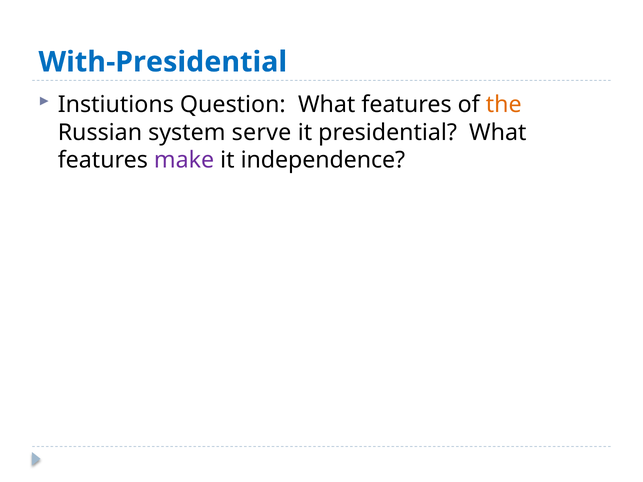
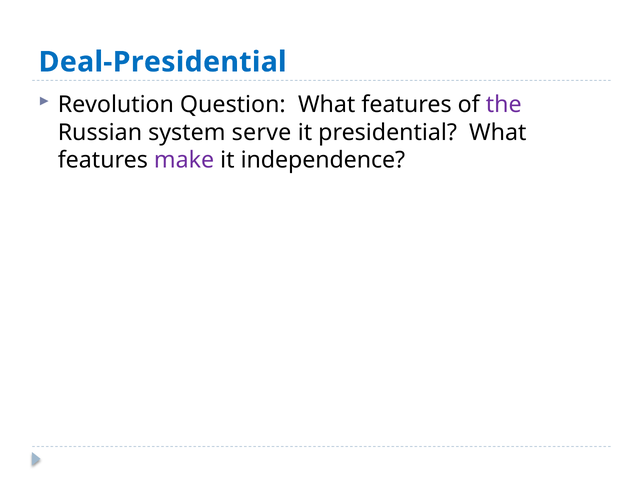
With-Presidential: With-Presidential -> Deal-Presidential
Instiutions: Instiutions -> Revolution
the colour: orange -> purple
